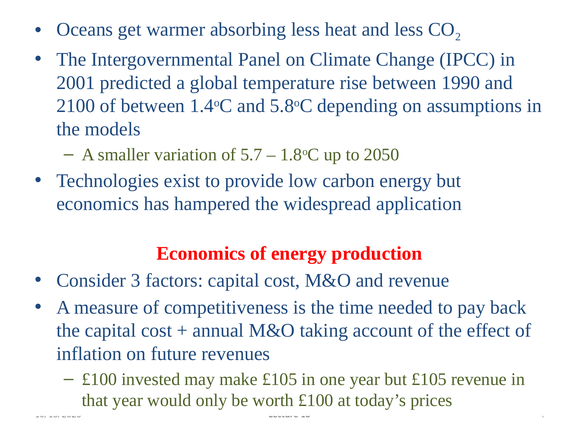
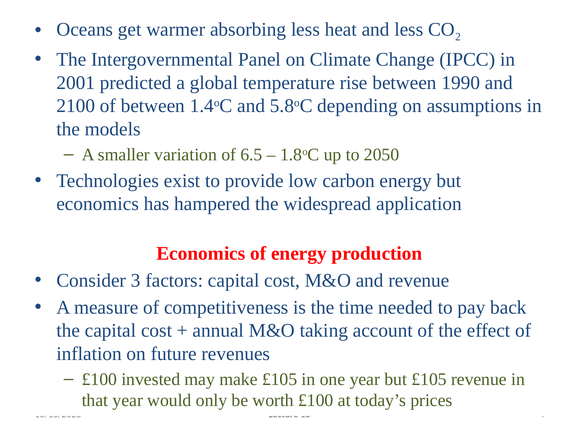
5.7: 5.7 -> 6.5
